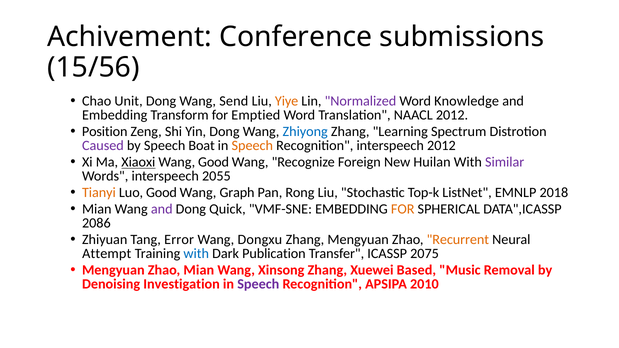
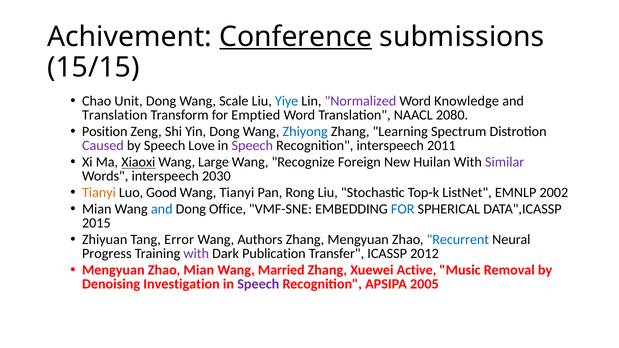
Conference underline: none -> present
15/56: 15/56 -> 15/15
Send: Send -> Scale
Yiye colour: orange -> blue
Embedding at (115, 115): Embedding -> Translation
NAACL 2012: 2012 -> 2080
Boat: Boat -> Love
Speech at (252, 146) colour: orange -> purple
interspeech 2012: 2012 -> 2011
Wang Good: Good -> Large
2055: 2055 -> 2030
Wang Graph: Graph -> Tianyi
2018: 2018 -> 2002
and at (162, 209) colour: purple -> blue
Quick: Quick -> Office
FOR at (403, 209) colour: orange -> blue
2086: 2086 -> 2015
Dongxu: Dongxu -> Authors
Recurrent colour: orange -> blue
Attempt: Attempt -> Progress
with at (196, 254) colour: blue -> purple
2075: 2075 -> 2012
Xinsong: Xinsong -> Married
Based: Based -> Active
2010: 2010 -> 2005
